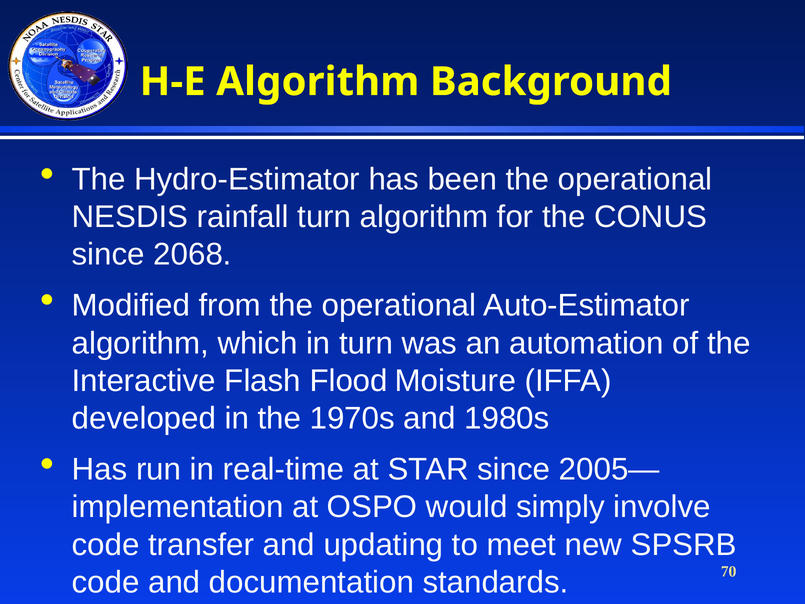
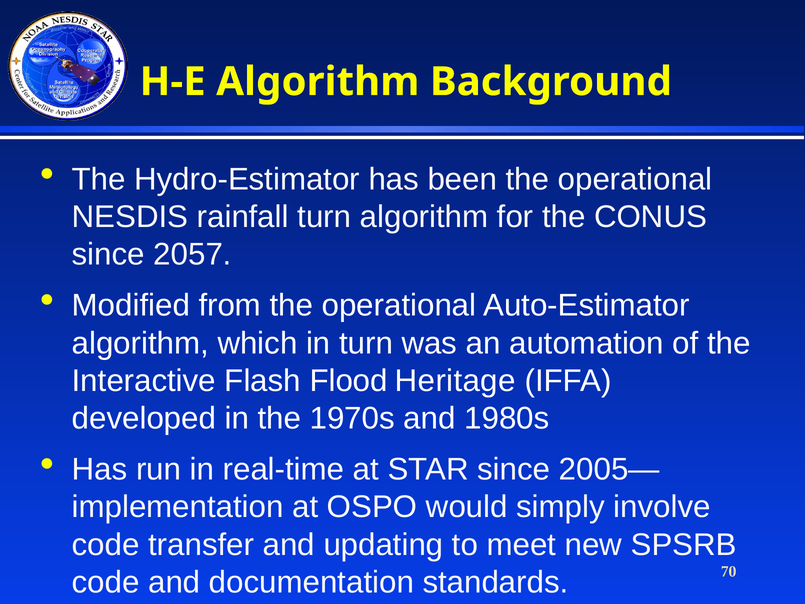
2068: 2068 -> 2057
Moisture: Moisture -> Heritage
